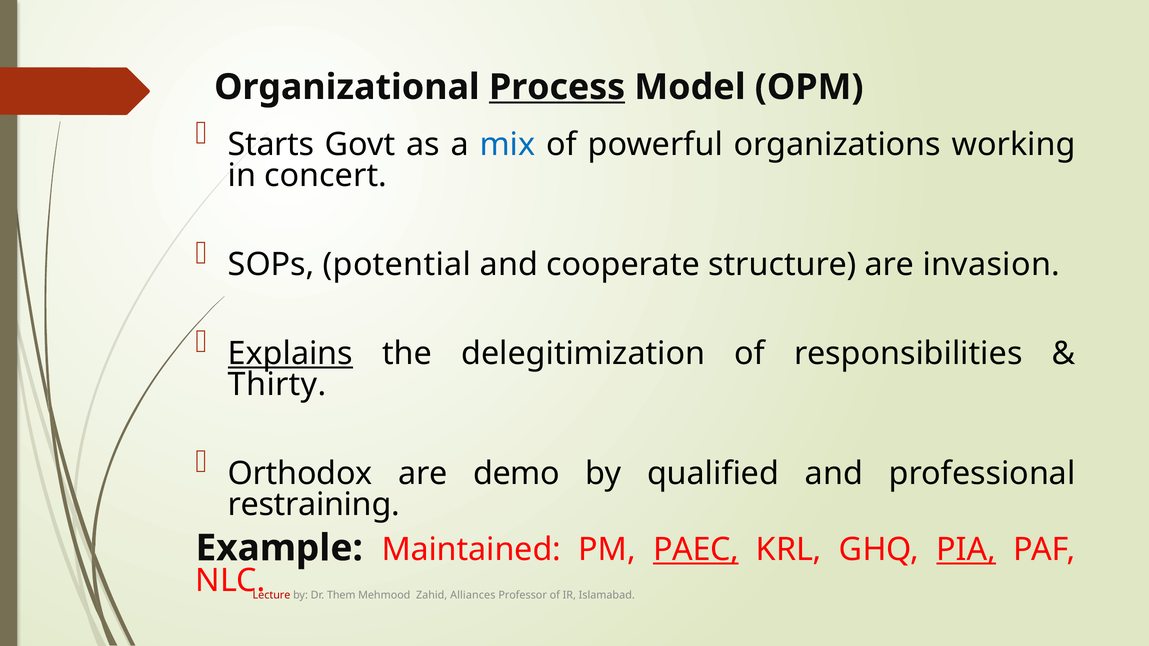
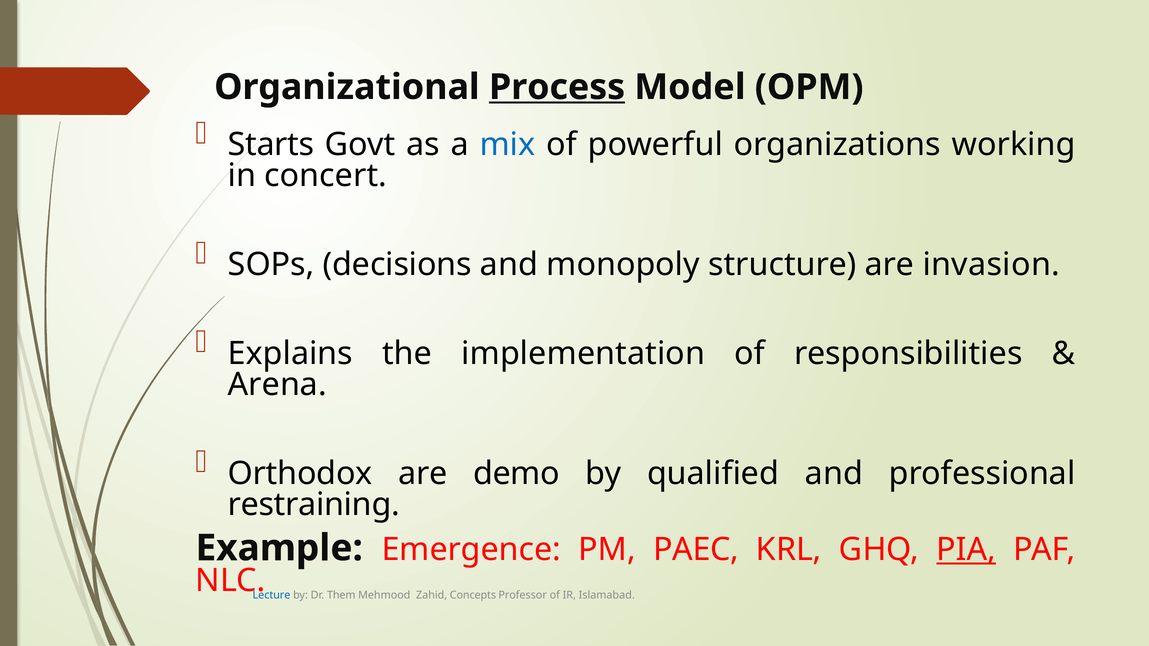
potential: potential -> decisions
cooperate: cooperate -> monopoly
Explains underline: present -> none
delegitimization: delegitimization -> implementation
Thirty: Thirty -> Arena
Maintained: Maintained -> Emergence
PAEC underline: present -> none
Lecture colour: red -> blue
Alliances: Alliances -> Concepts
